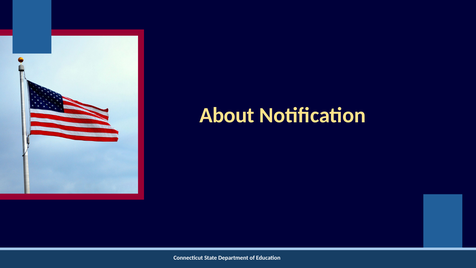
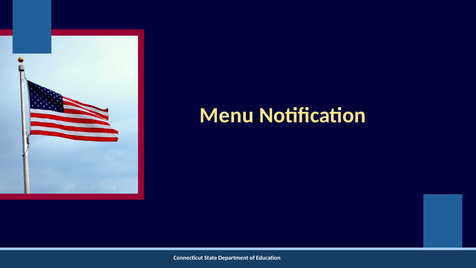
About: About -> Menu
